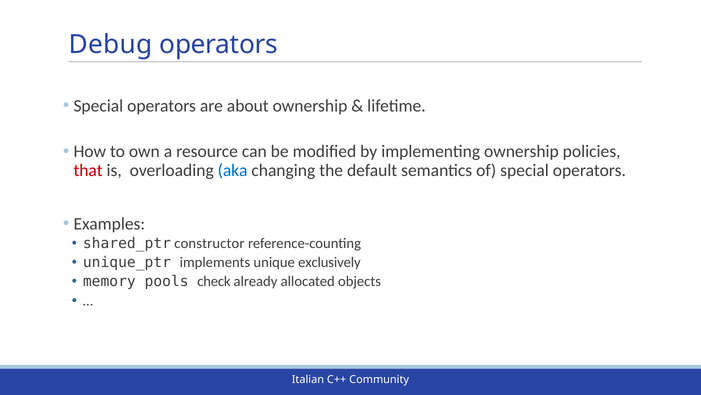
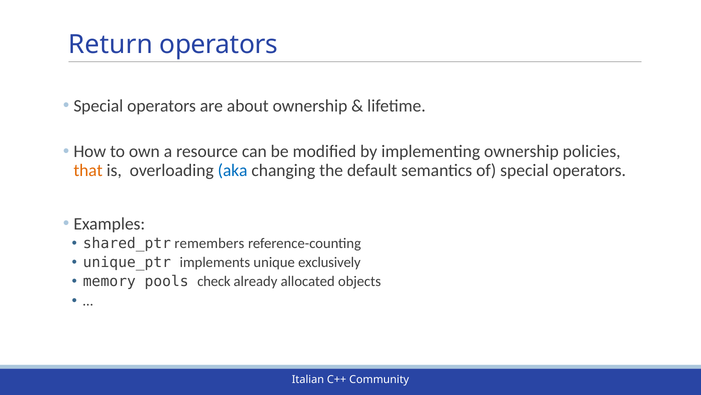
Debug: Debug -> Return
that colour: red -> orange
constructor: constructor -> remembers
